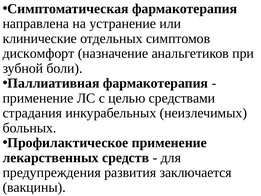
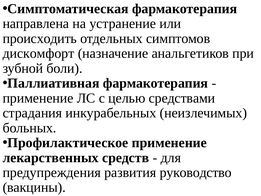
клинические: клинические -> происходить
заключается: заключается -> руководство
